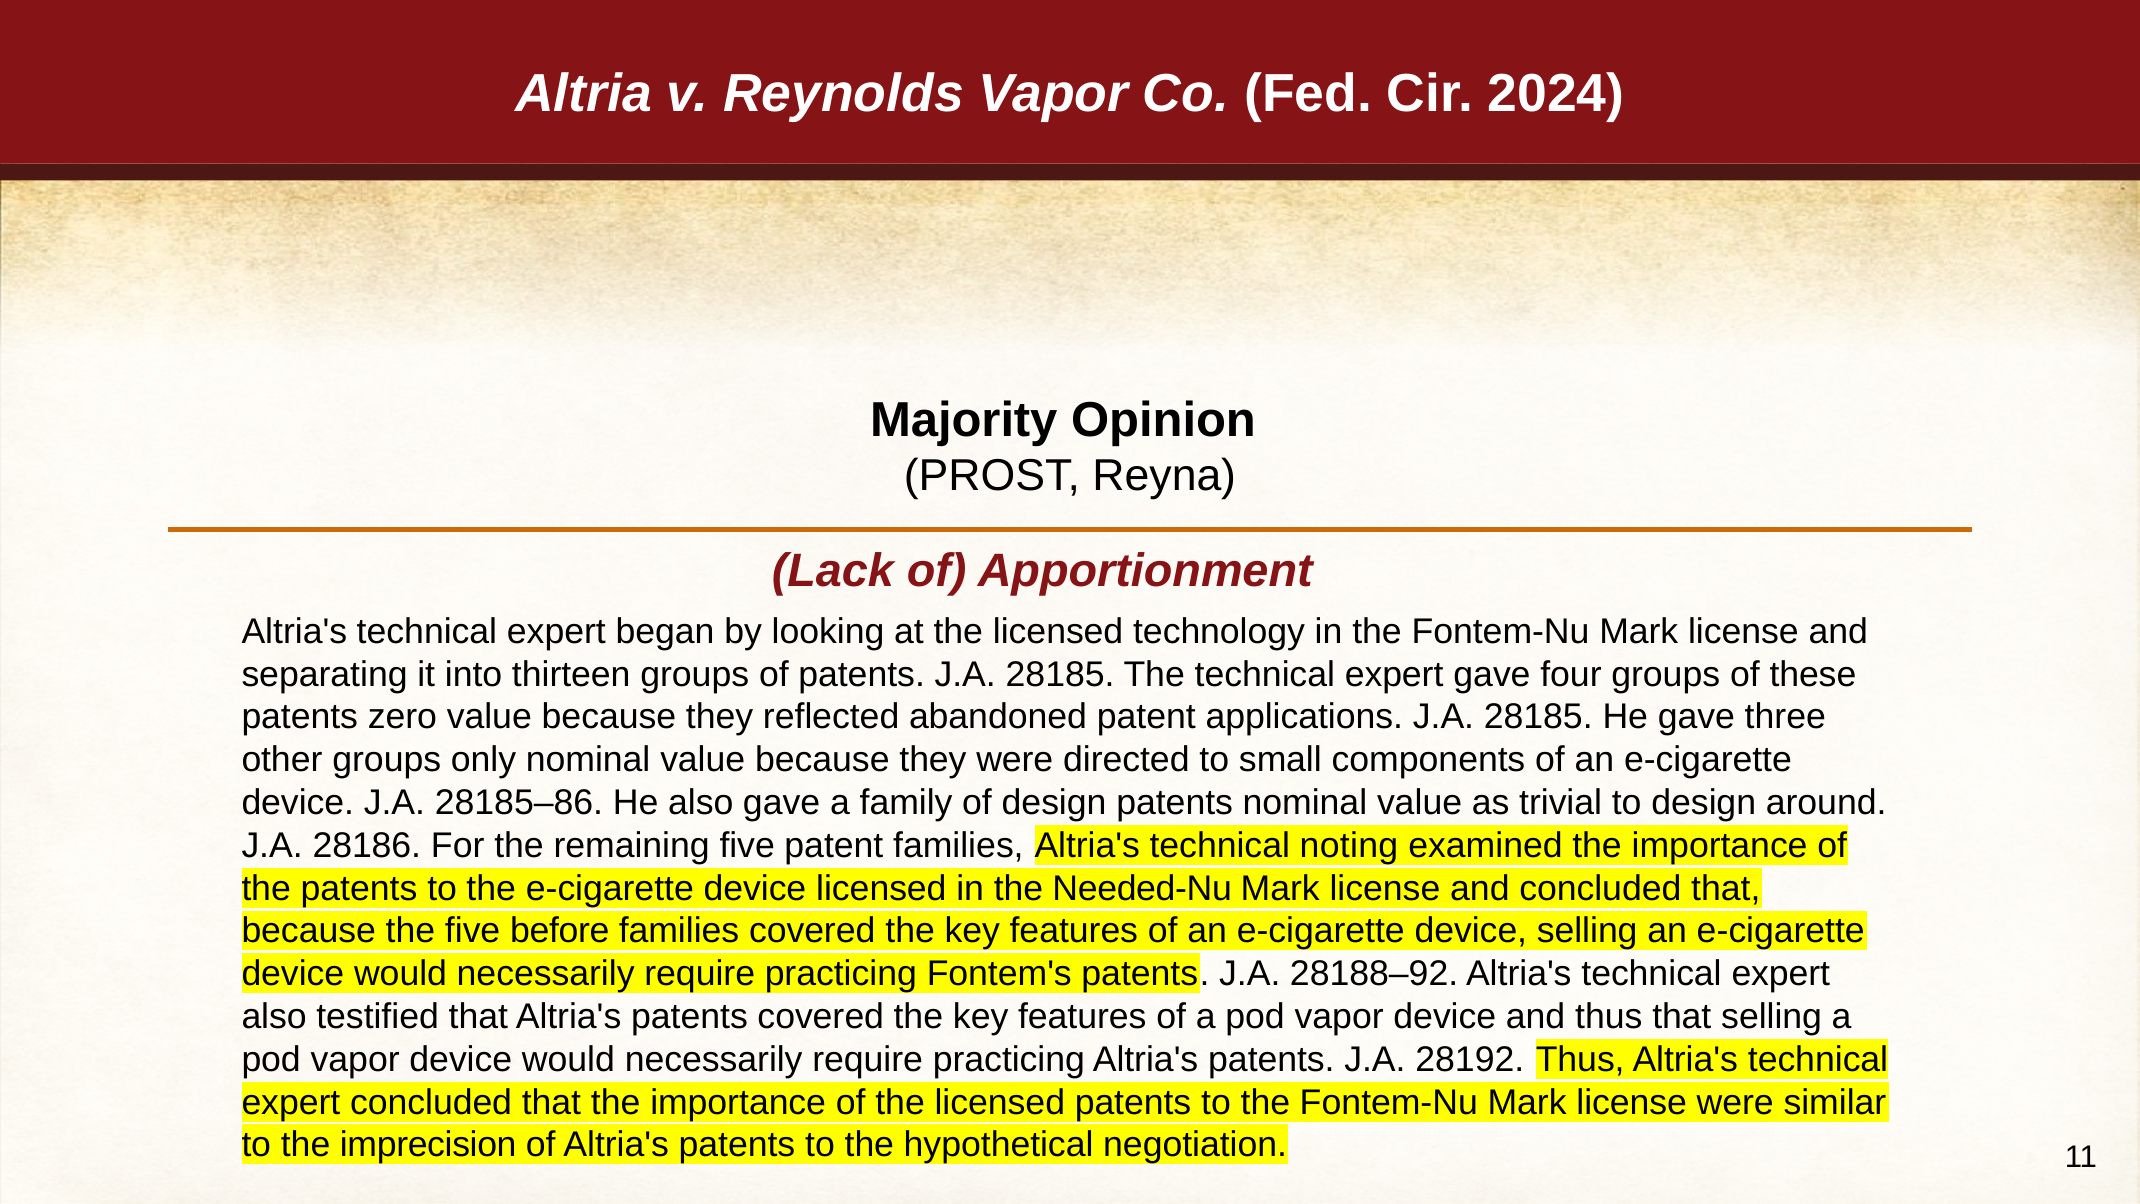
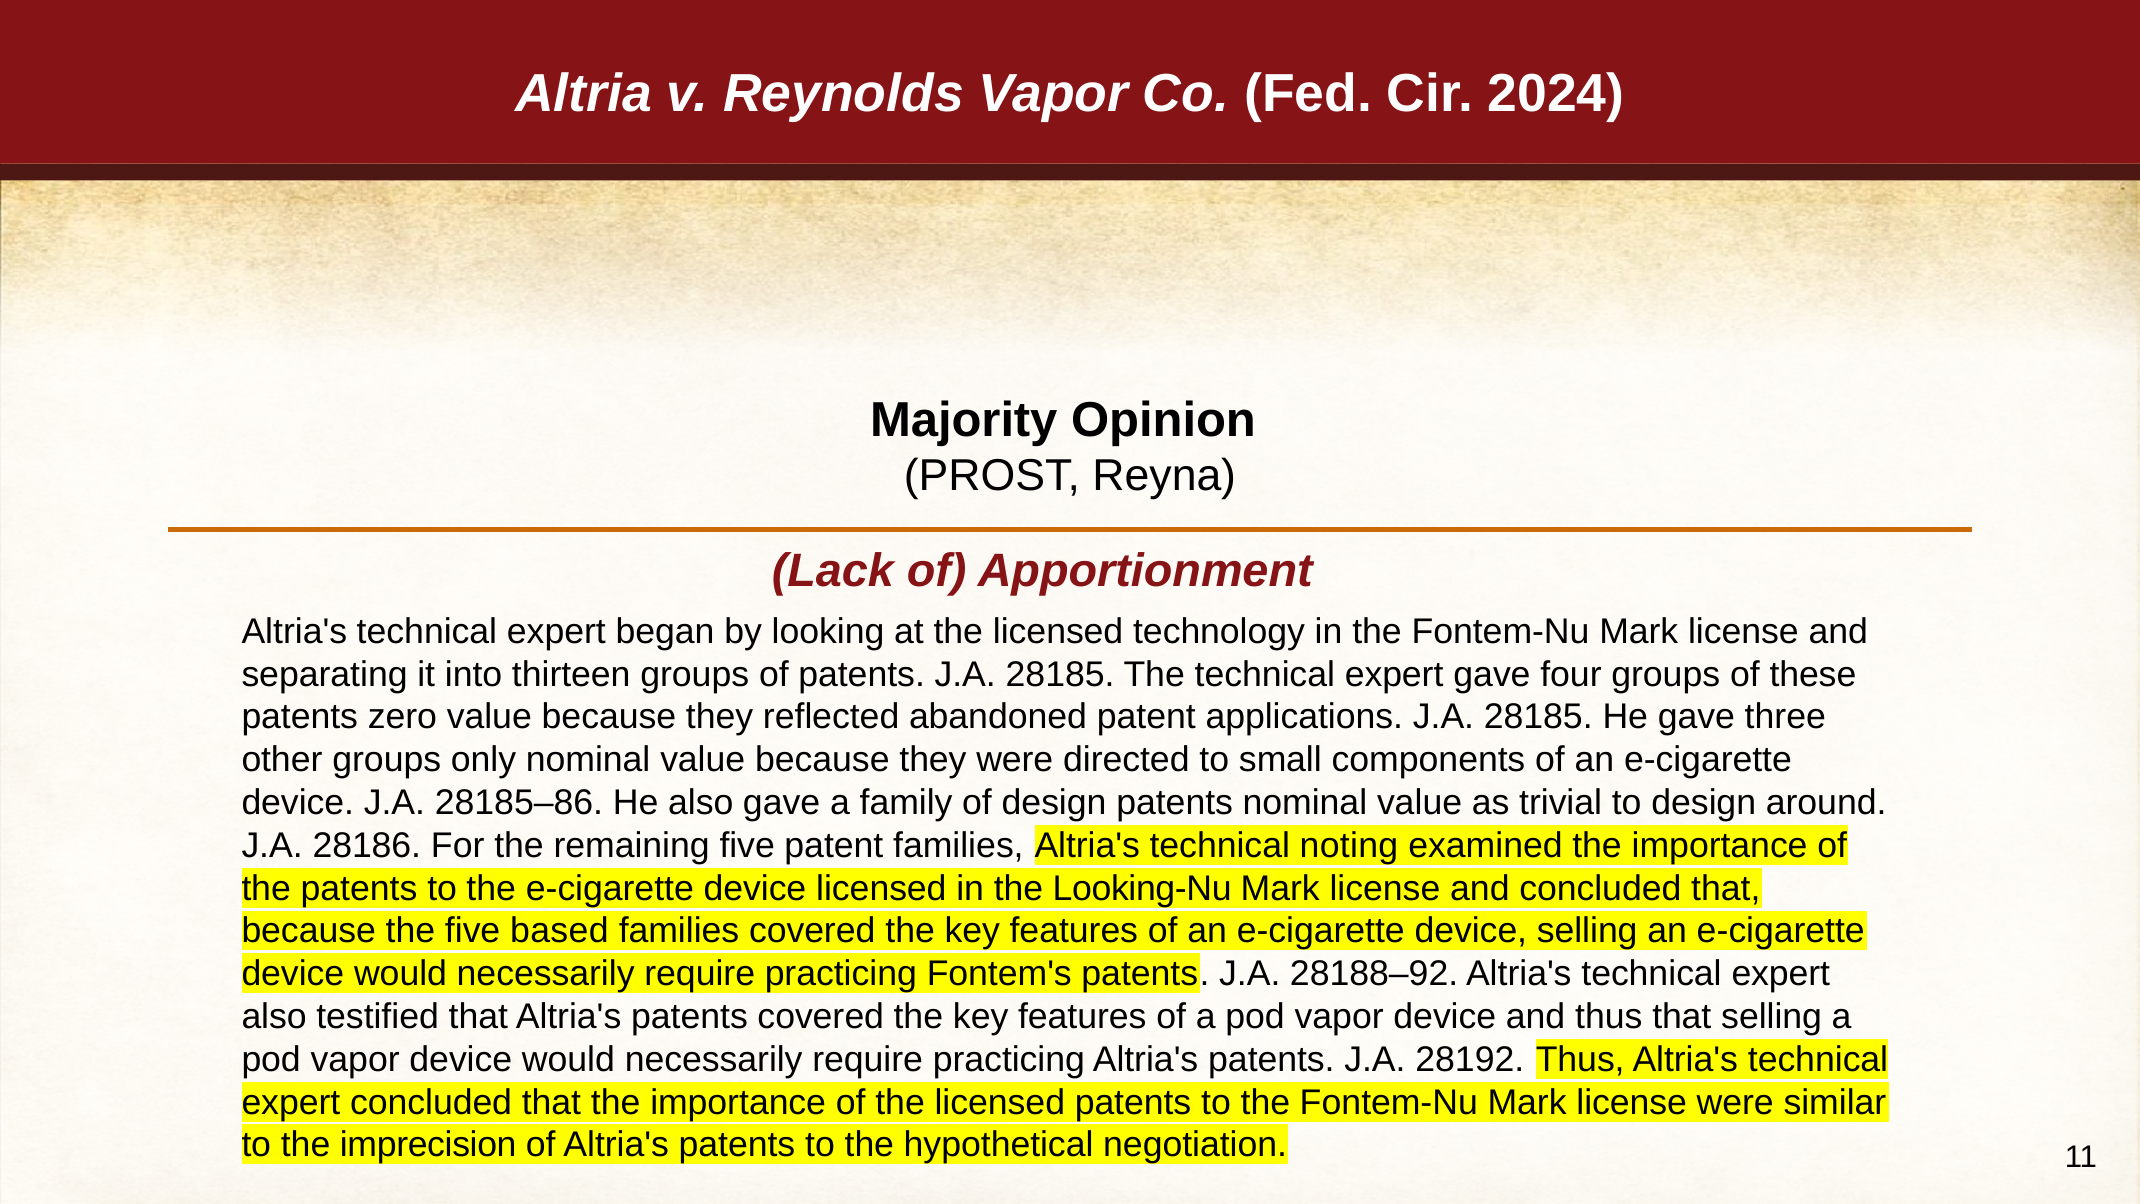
Needed-Nu: Needed-Nu -> Looking-Nu
before: before -> based
